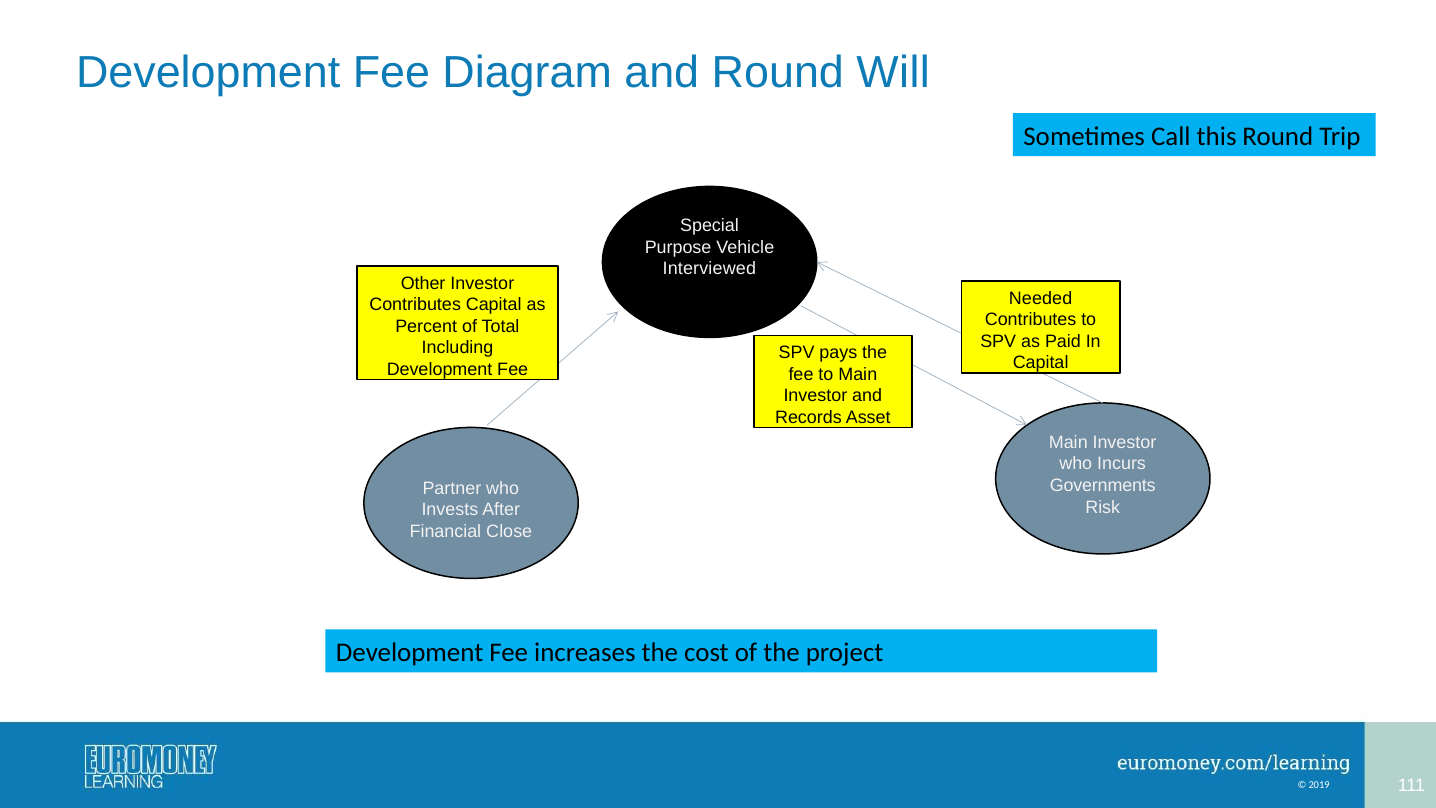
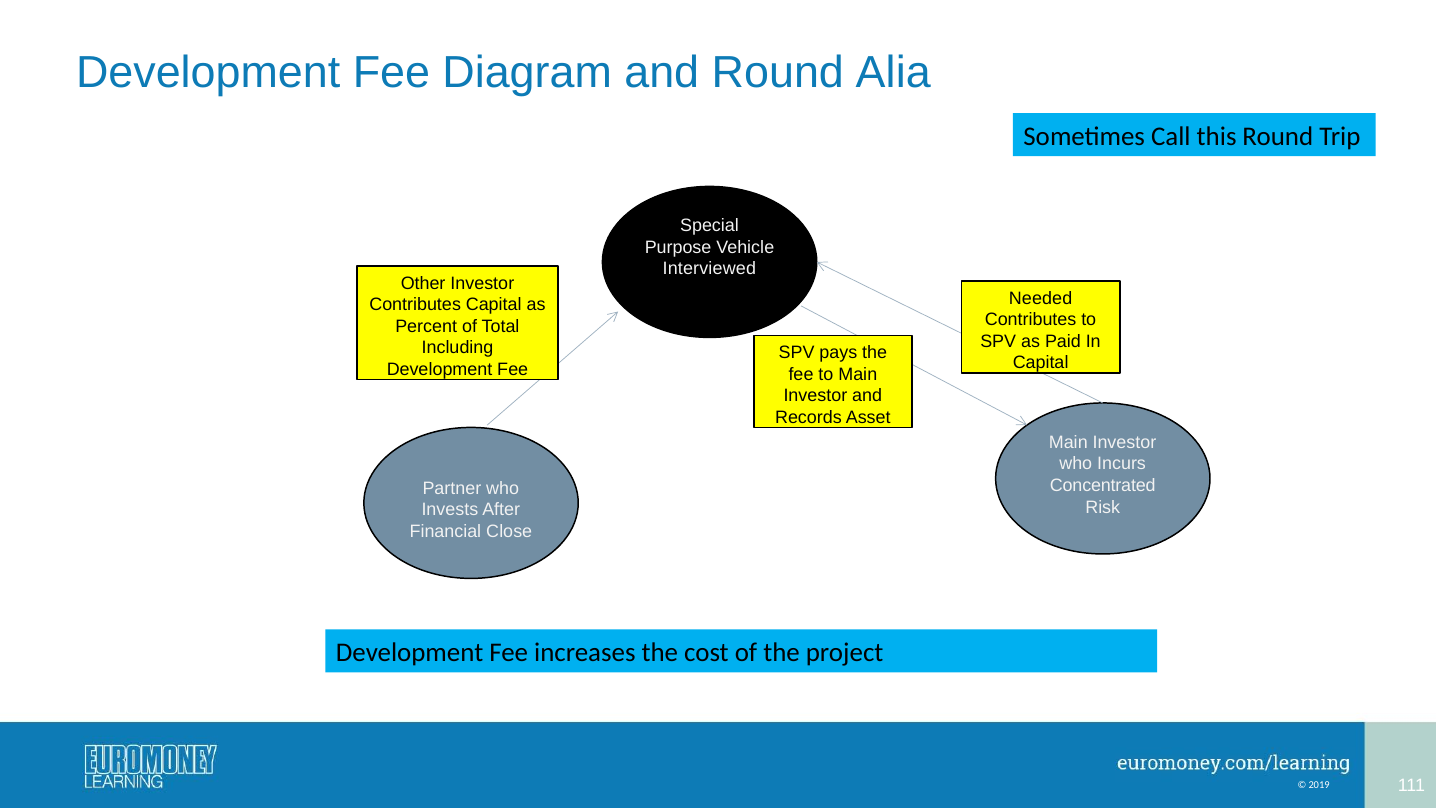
Will: Will -> Alia
Governments: Governments -> Concentrated
